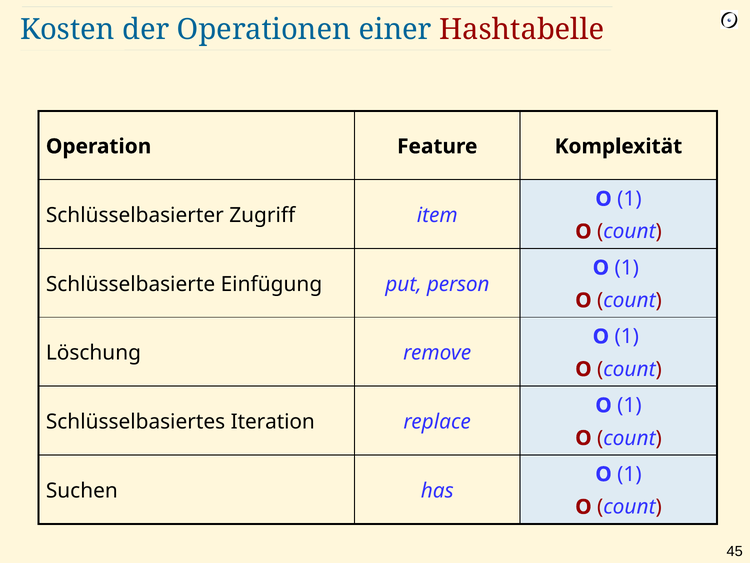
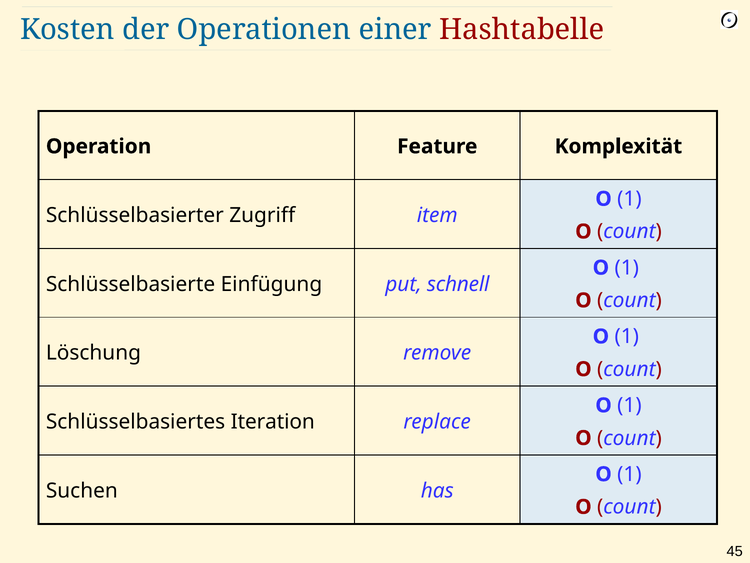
person: person -> schnell
